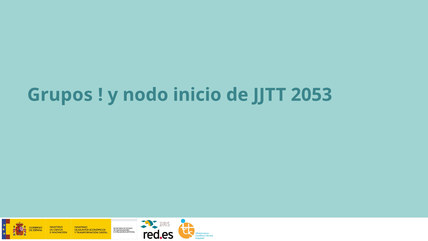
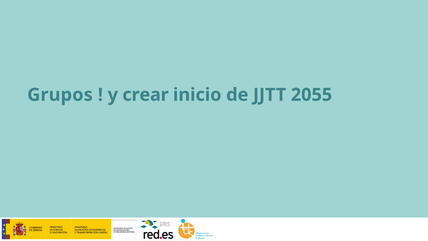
nodo: nodo -> crear
2053: 2053 -> 2055
